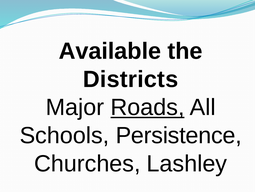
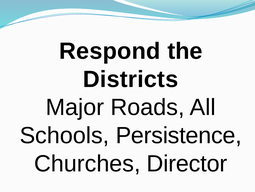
Available: Available -> Respond
Roads underline: present -> none
Lashley: Lashley -> Director
